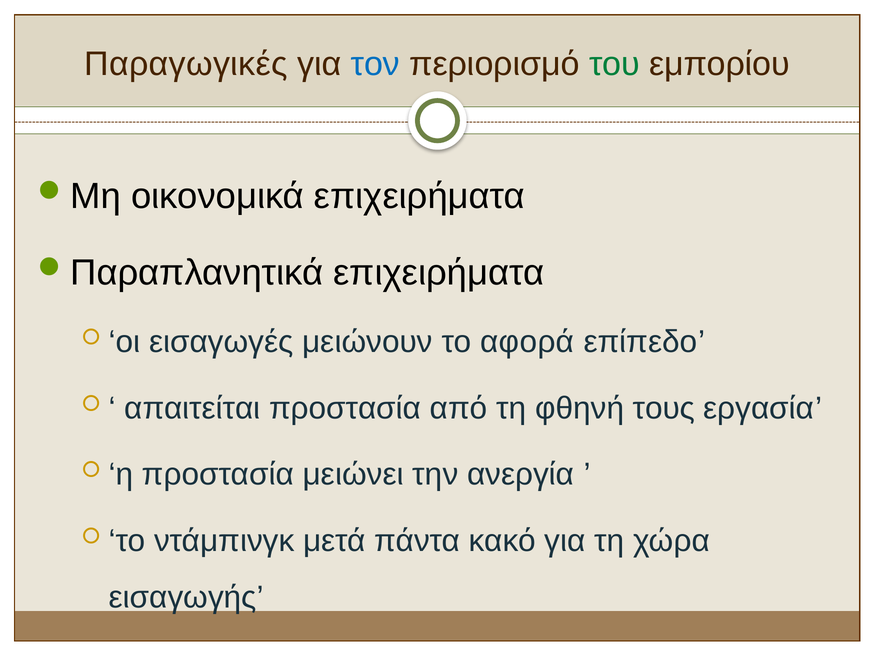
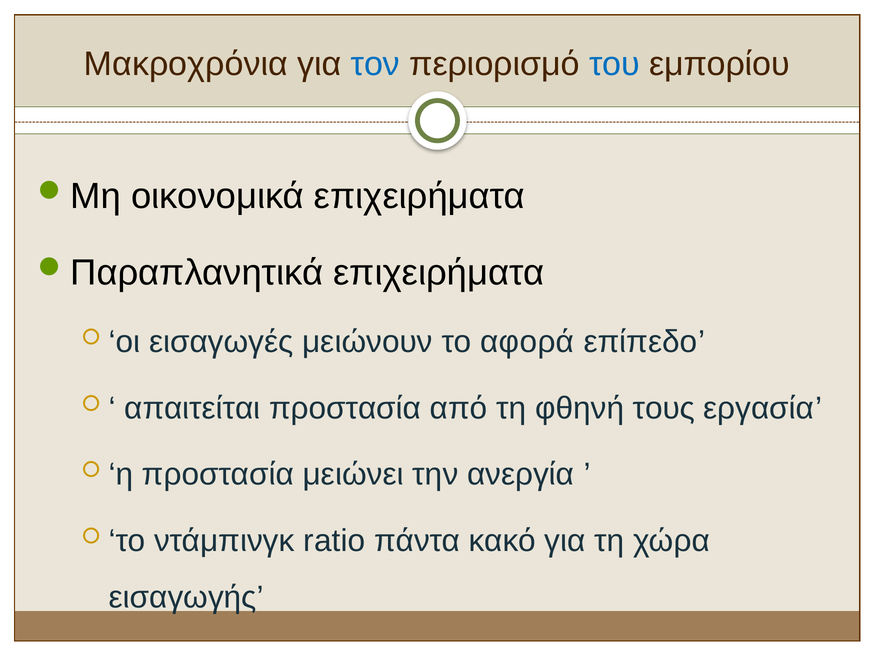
Παραγωγικές: Παραγωγικές -> Μακροχρόνια
του colour: green -> blue
μετά: μετά -> ratio
